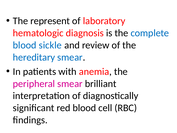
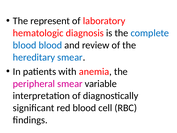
blood sickle: sickle -> blood
brilliant: brilliant -> variable
